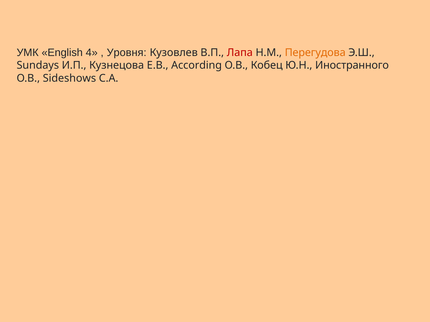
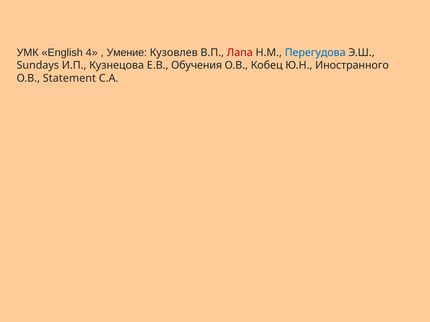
Уровня: Уровня -> Умение
Перегудова colour: orange -> blue
According: According -> Обучения
Sideshows: Sideshows -> Statement
